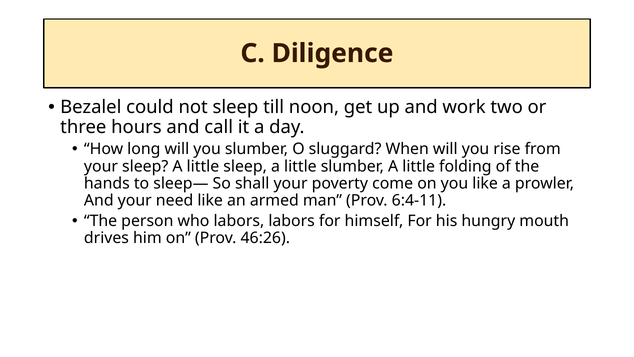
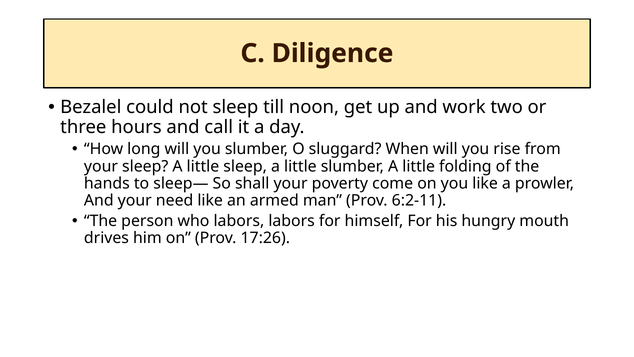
6:4-11: 6:4-11 -> 6:2-11
46:26: 46:26 -> 17:26
